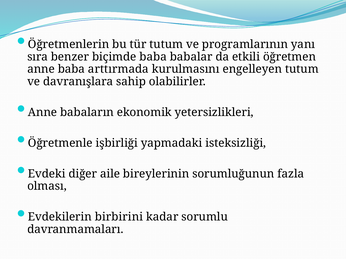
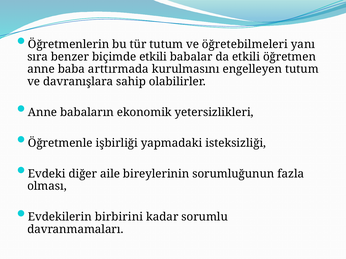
programlarının: programlarının -> öğretebilmeleri
biçimde baba: baba -> etkili
